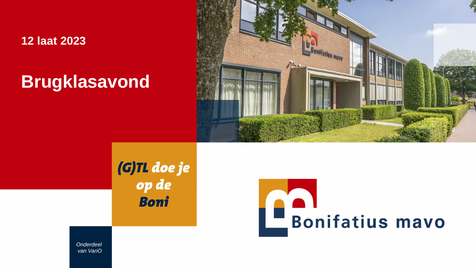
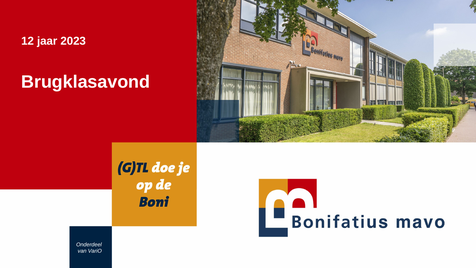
laat: laat -> jaar
